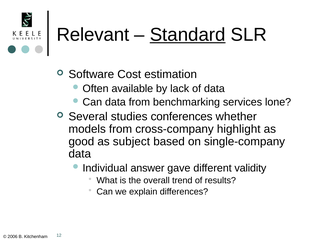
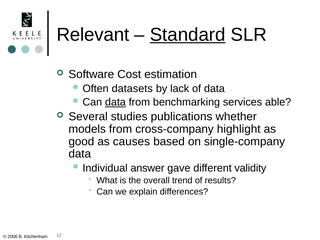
available: available -> datasets
data at (115, 102) underline: none -> present
lone: lone -> able
conferences: conferences -> publications
subject: subject -> causes
